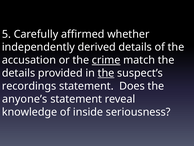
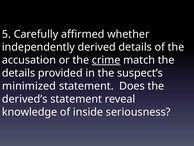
the at (106, 73) underline: present -> none
recordings: recordings -> minimized
anyone’s: anyone’s -> derived’s
